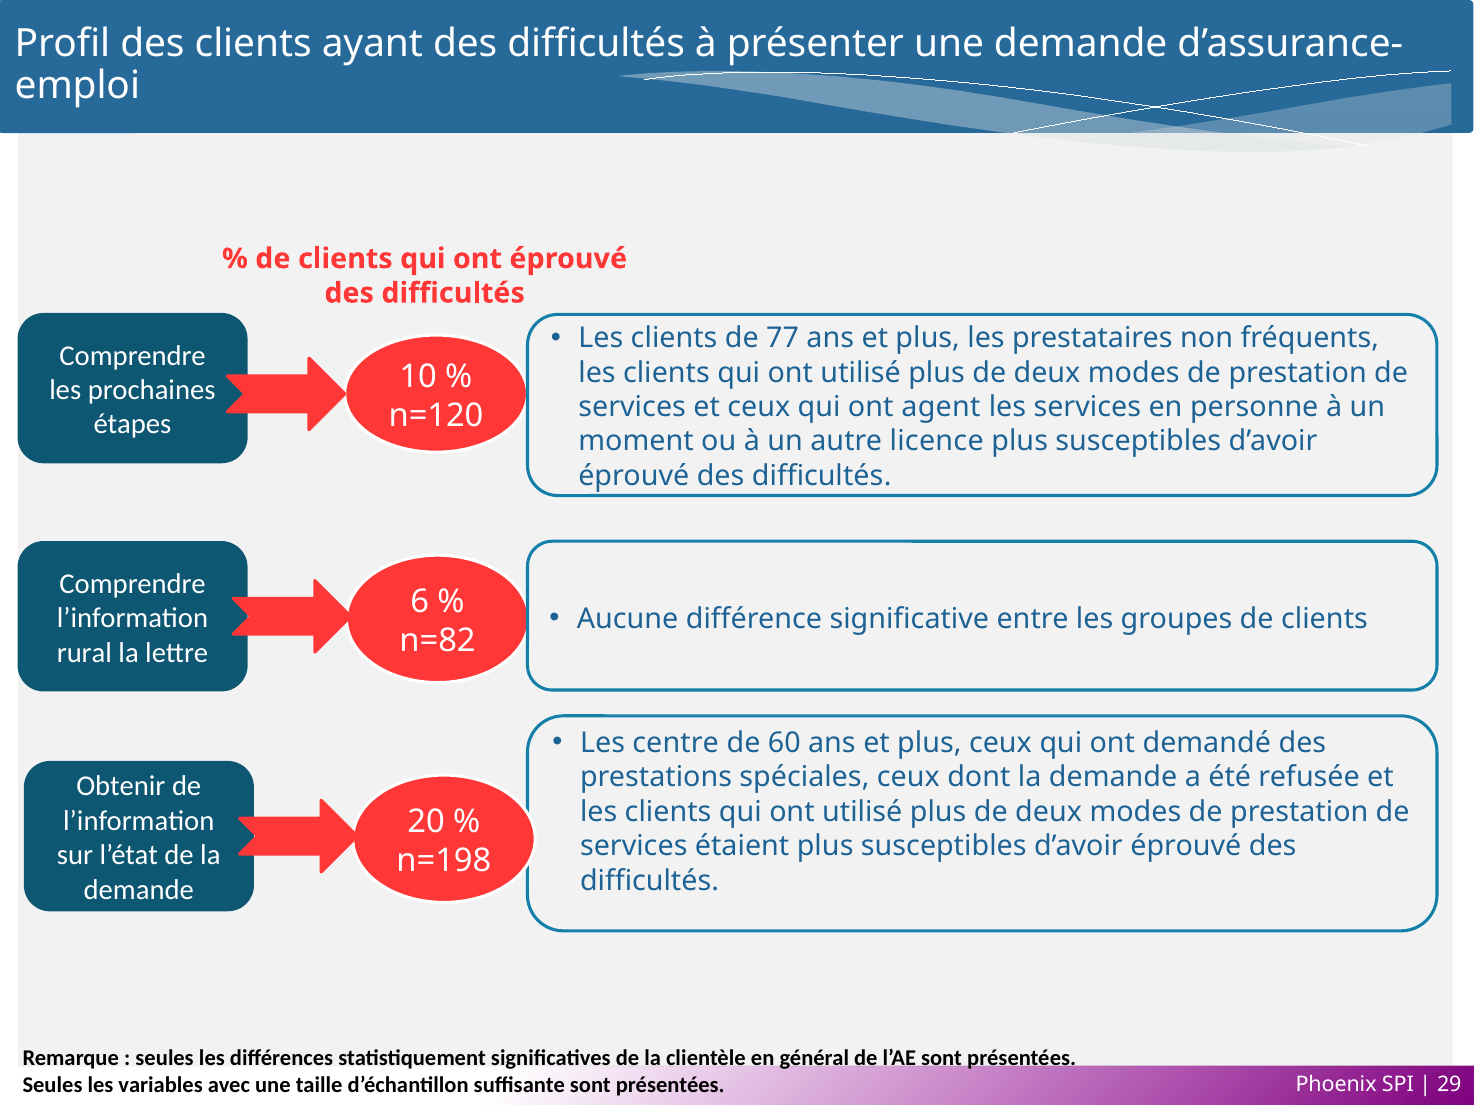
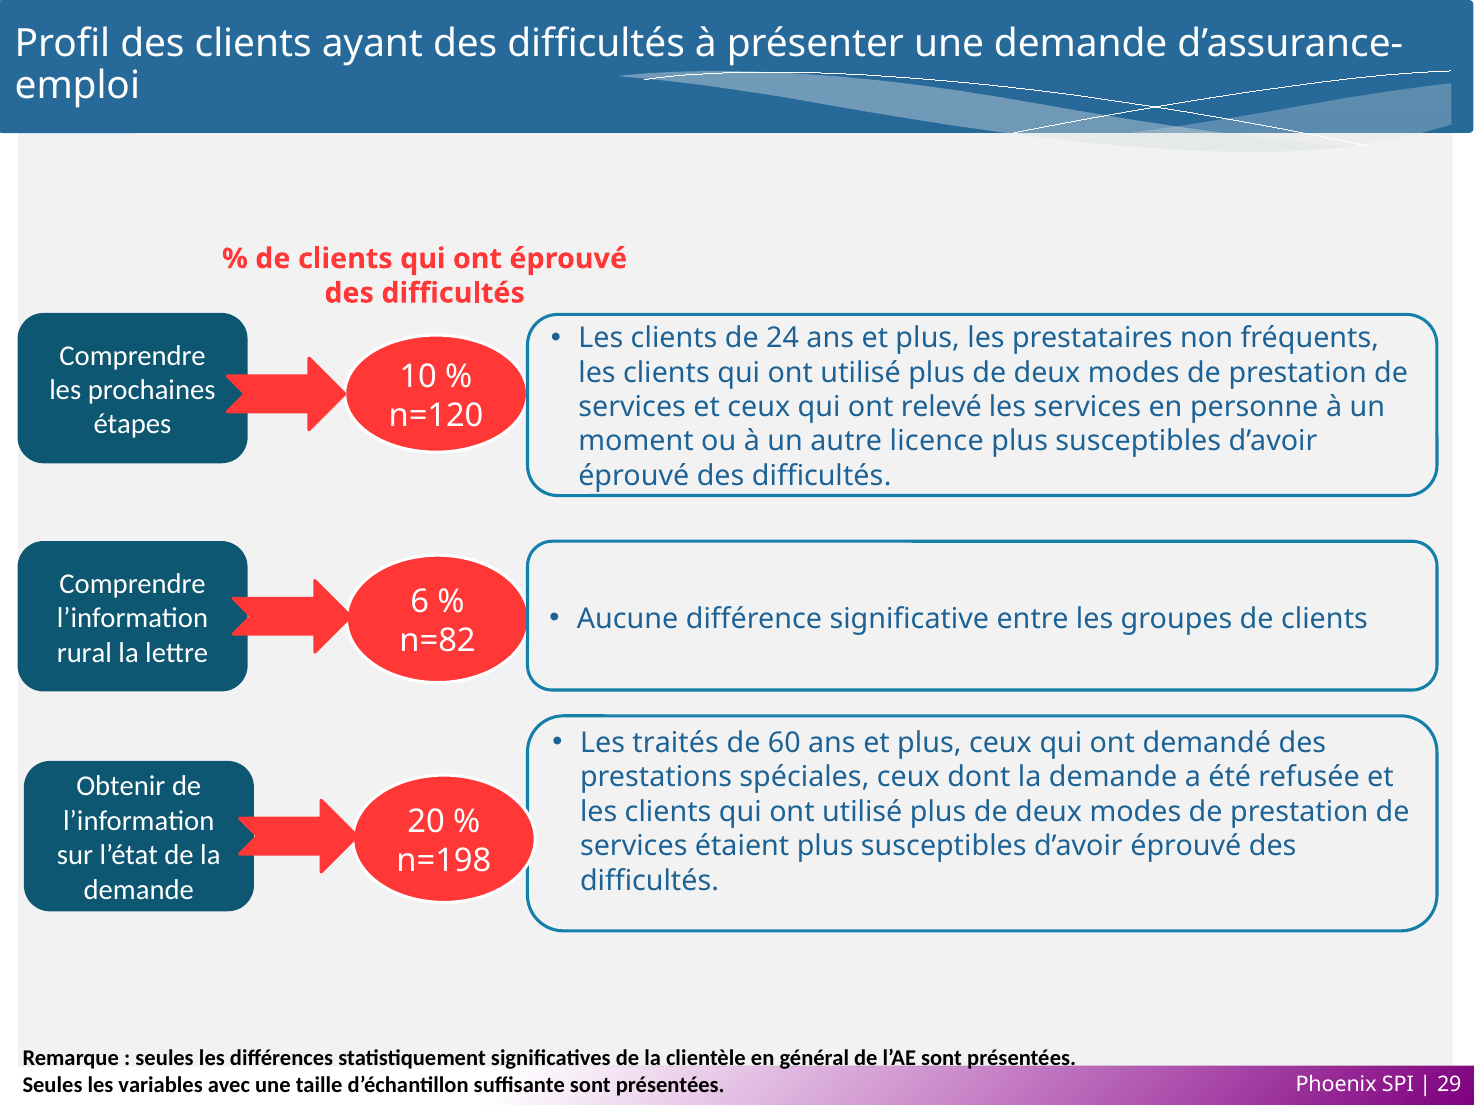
77: 77 -> 24
agent: agent -> relevé
centre: centre -> traités
